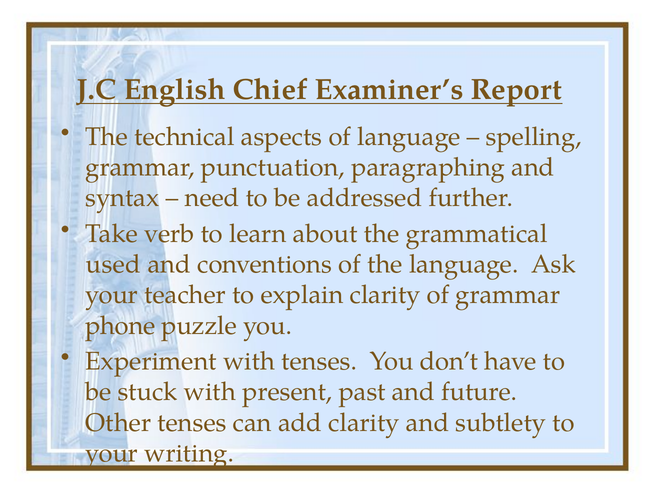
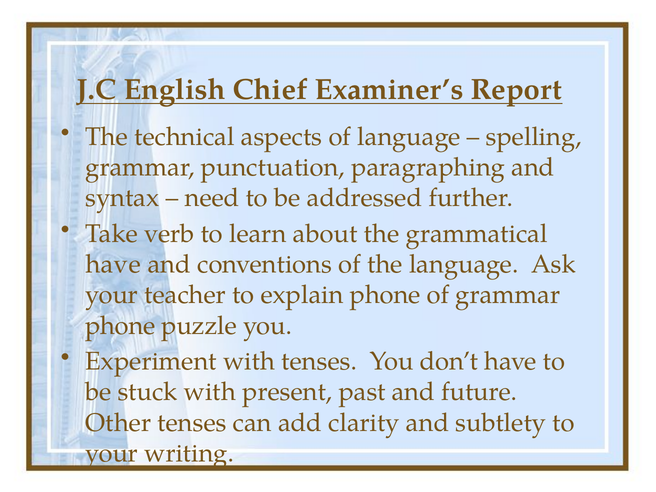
used at (113, 264): used -> have
explain clarity: clarity -> phone
